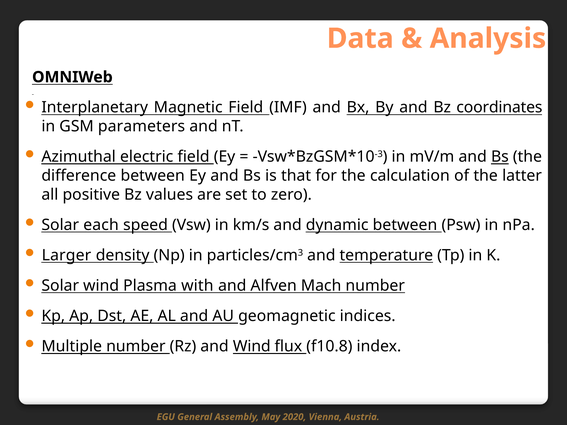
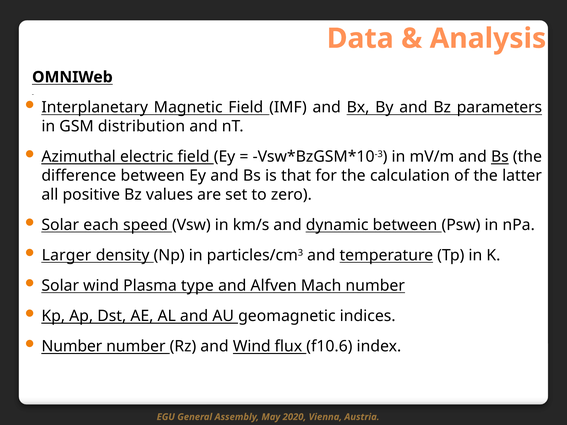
coordinates: coordinates -> parameters
parameters: parameters -> distribution
with: with -> type
Multiple at (72, 347): Multiple -> Number
f10.8: f10.8 -> f10.6
